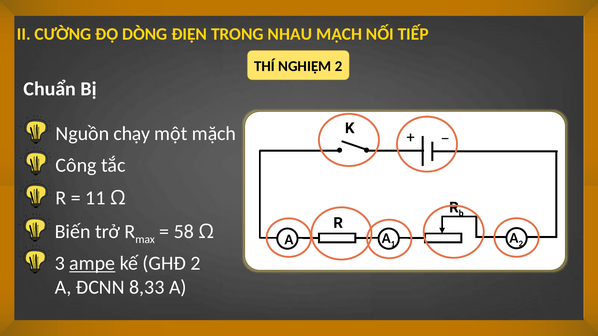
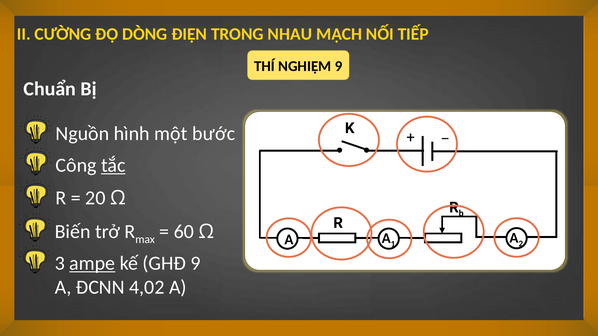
NGHIỆM 2: 2 -> 9
chạy: chạy -> hình
mặch: mặch -> bước
tắc underline: none -> present
11: 11 -> 20
58: 58 -> 60
GHĐ 2: 2 -> 9
8,33: 8,33 -> 4,02
